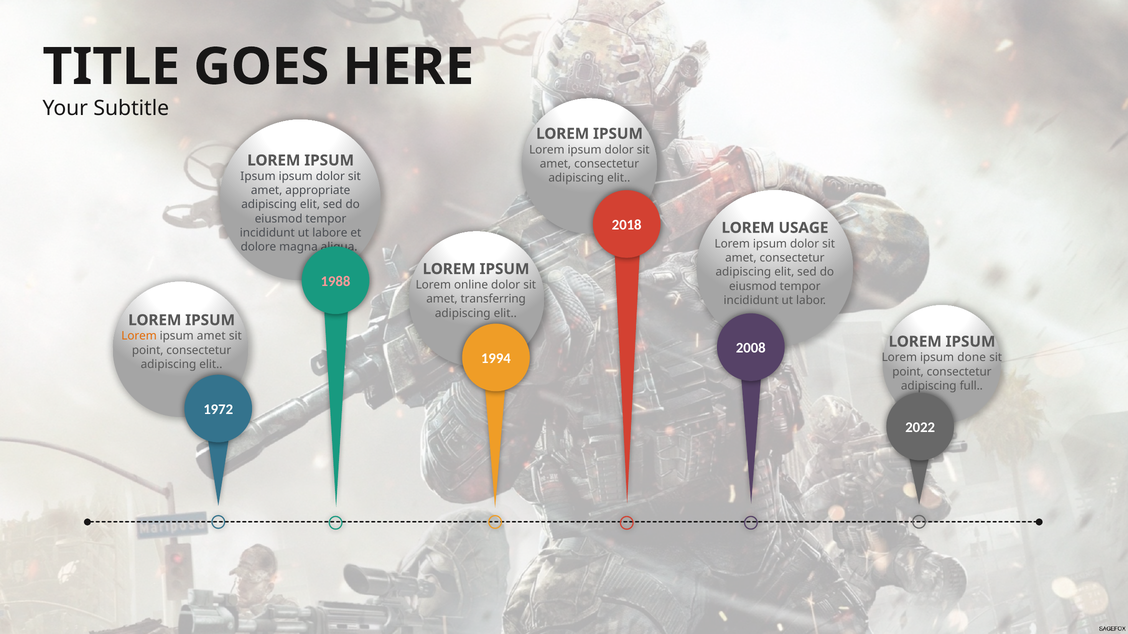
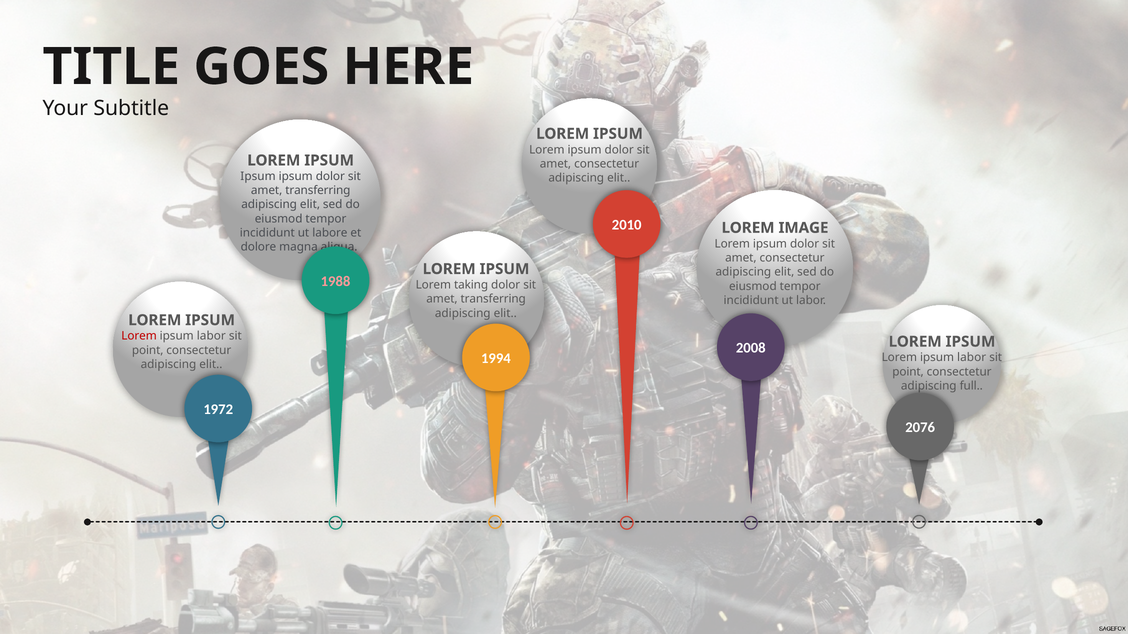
appropriate at (318, 191): appropriate -> transferring
2018: 2018 -> 2010
USAGE: USAGE -> IMAGE
online: online -> taking
Lorem at (139, 336) colour: orange -> red
amet at (211, 336): amet -> labor
done at (972, 358): done -> labor
2022: 2022 -> 2076
